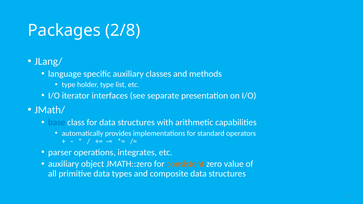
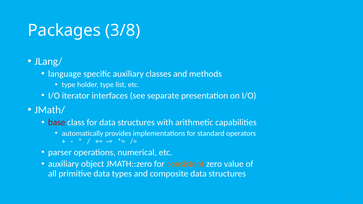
2/8: 2/8 -> 3/8
base colour: blue -> red
integrates: integrates -> numerical
